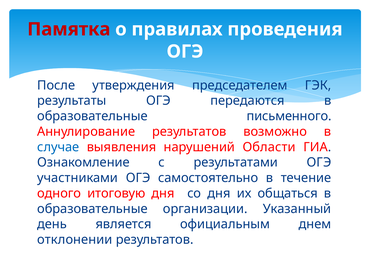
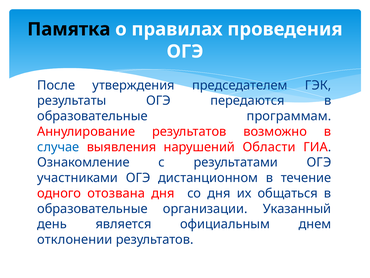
Памятка colour: red -> black
письменного: письменного -> программам
самостоятельно: самостоятельно -> дистанционном
итоговую: итоговую -> отозвана
